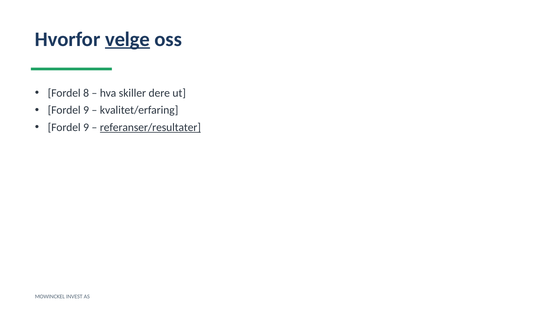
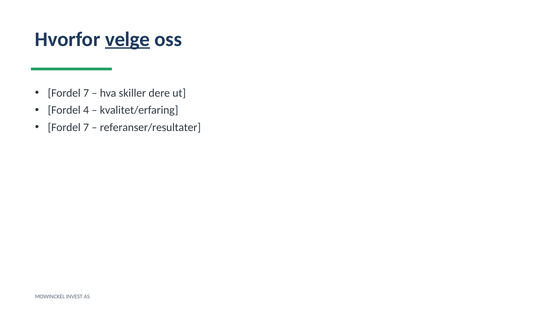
8 at (86, 93): 8 -> 7
9 at (86, 110): 9 -> 4
9 at (86, 127): 9 -> 7
referanser/resultater underline: present -> none
